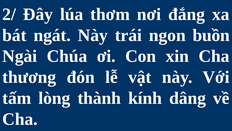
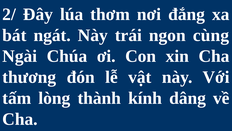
buồn: buồn -> cùng
